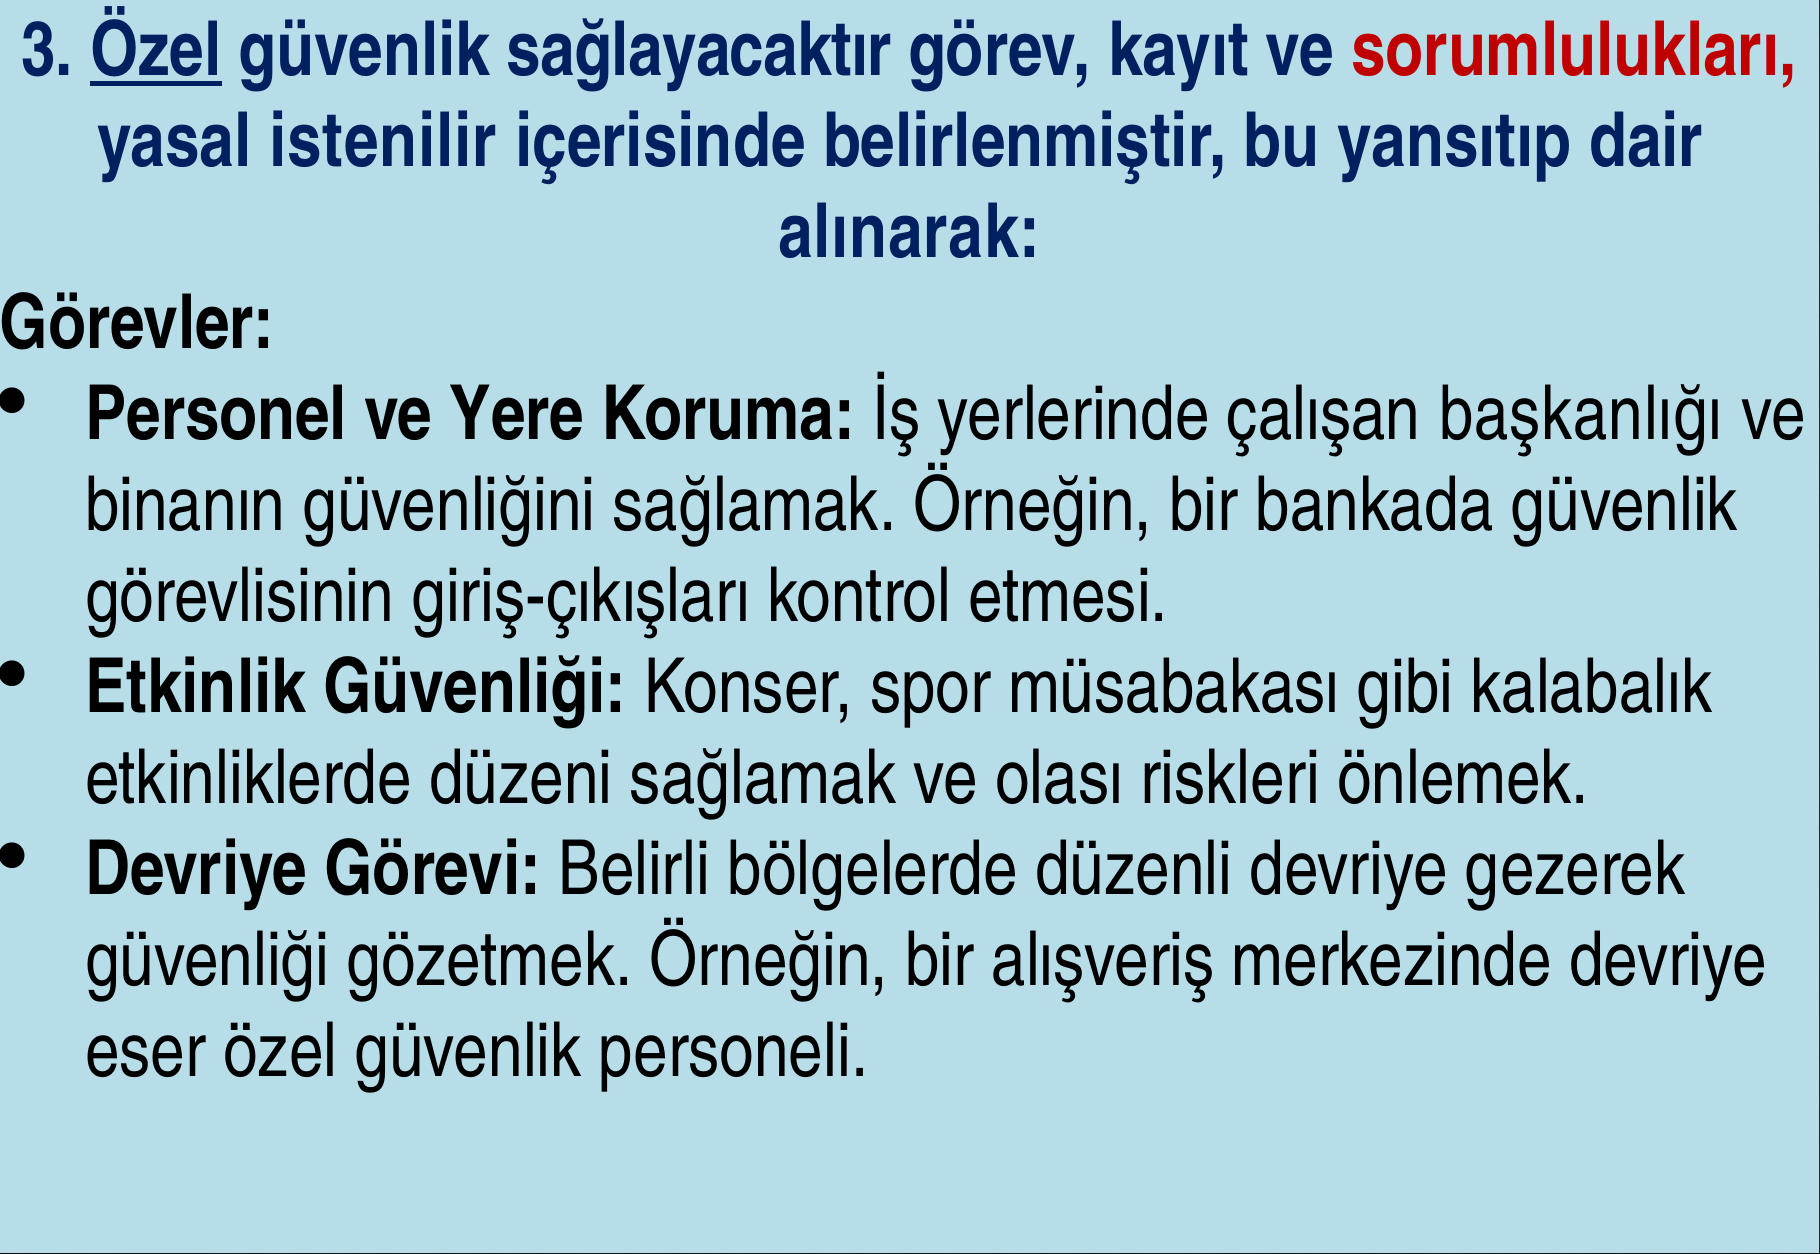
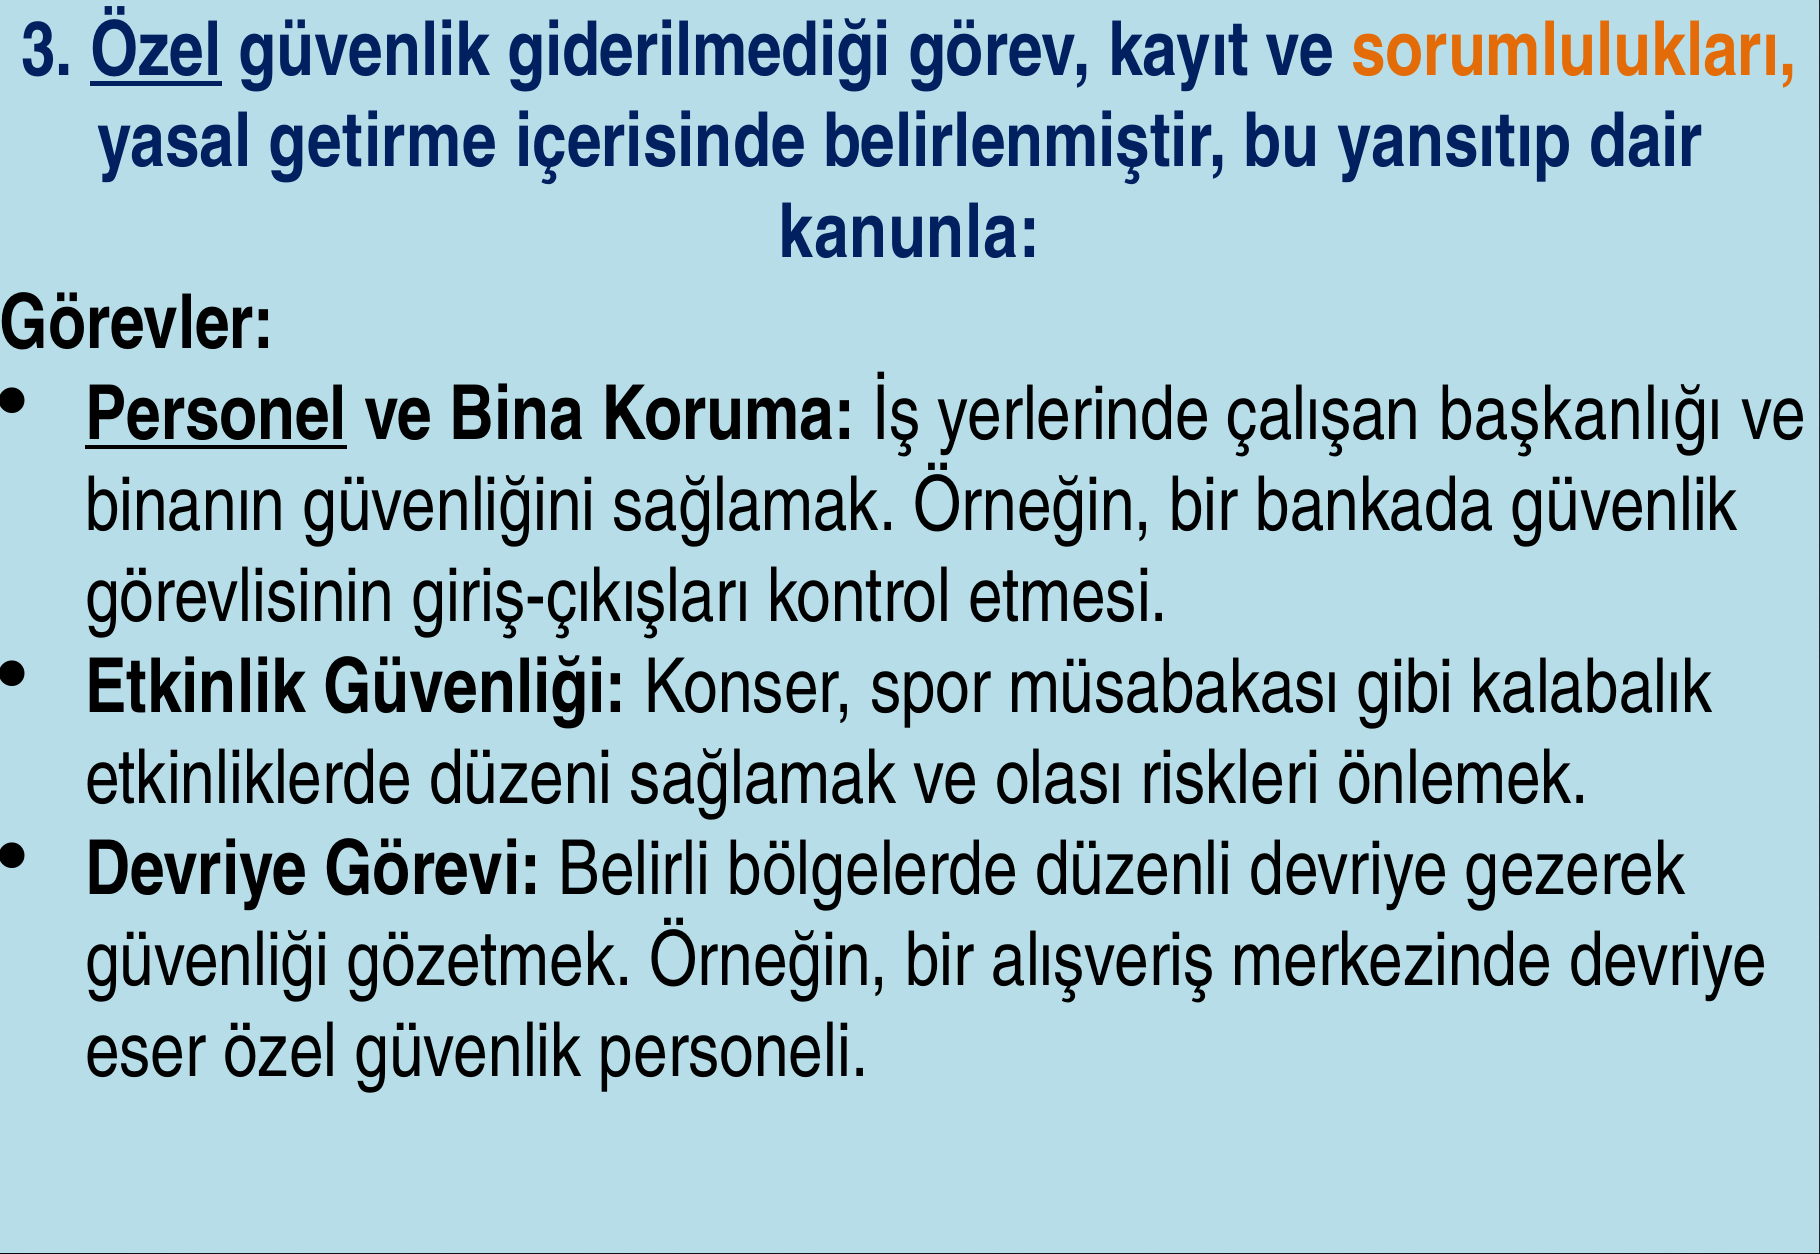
güvenlik sağlayacaktır: sağlayacaktır -> giderilmediği
sorumlulukları colour: red -> orange
istenilir: istenilir -> getirme
alınarak at (909, 233): alınarak -> kanunla
Personel underline: none -> present
Yere: Yere -> Bina
